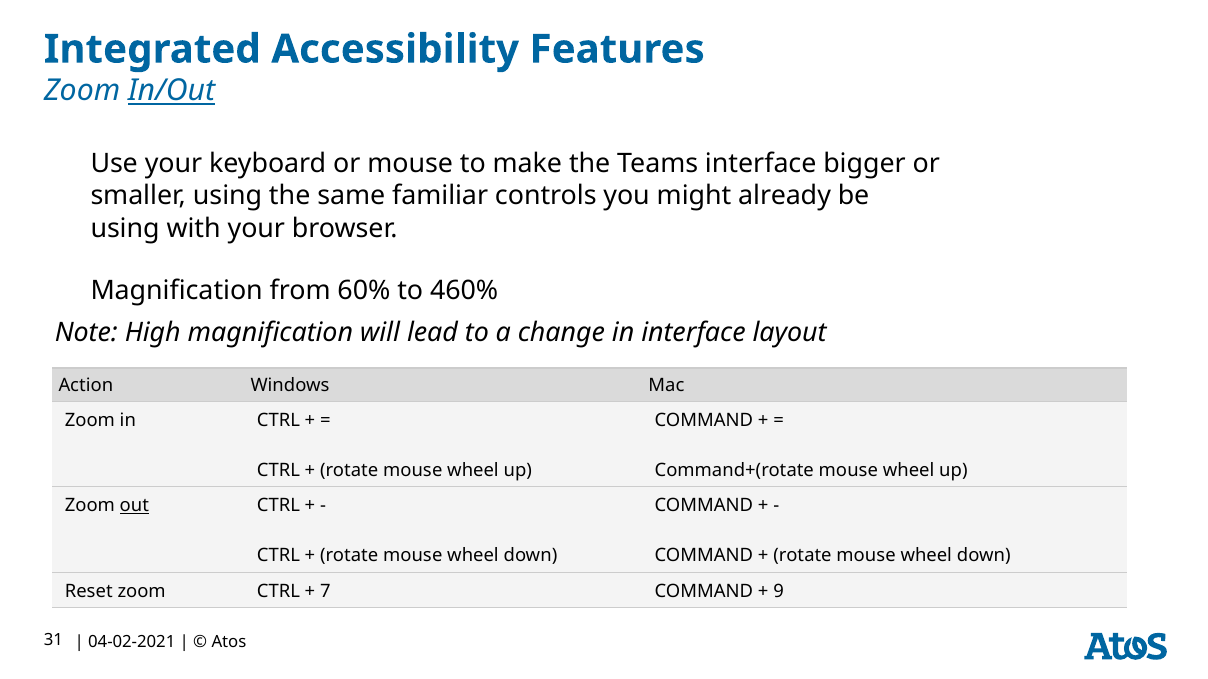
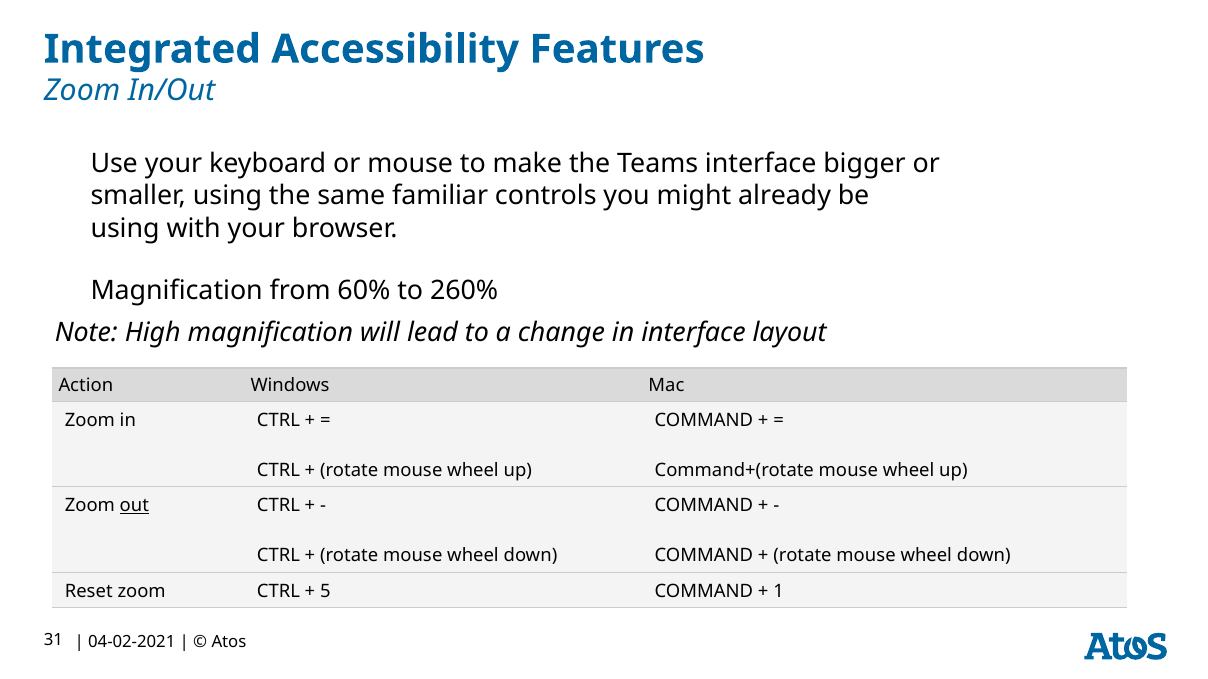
In/Out underline: present -> none
460%: 460% -> 260%
7: 7 -> 5
9: 9 -> 1
